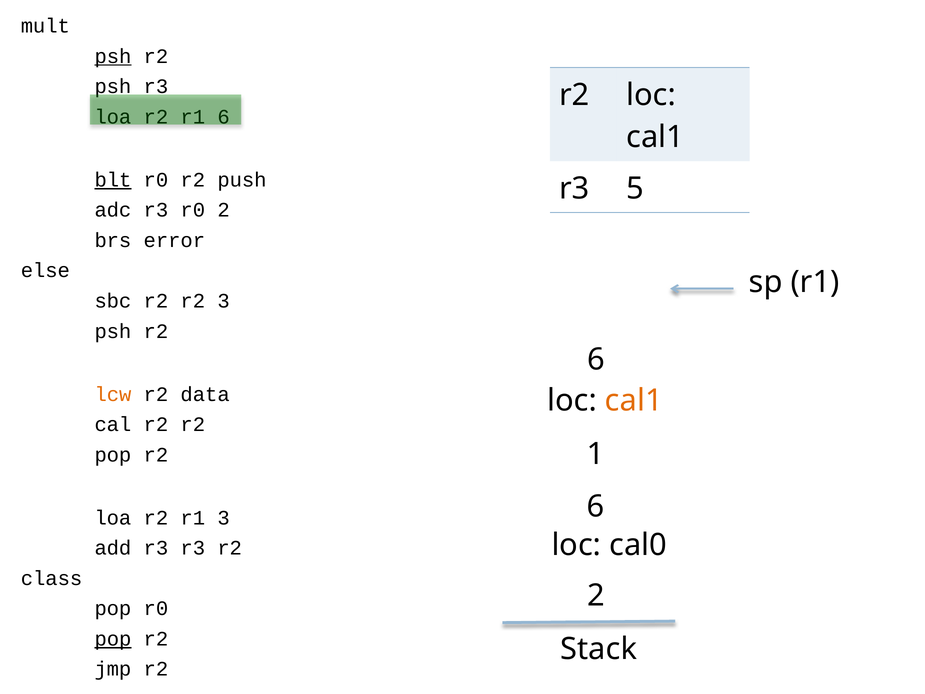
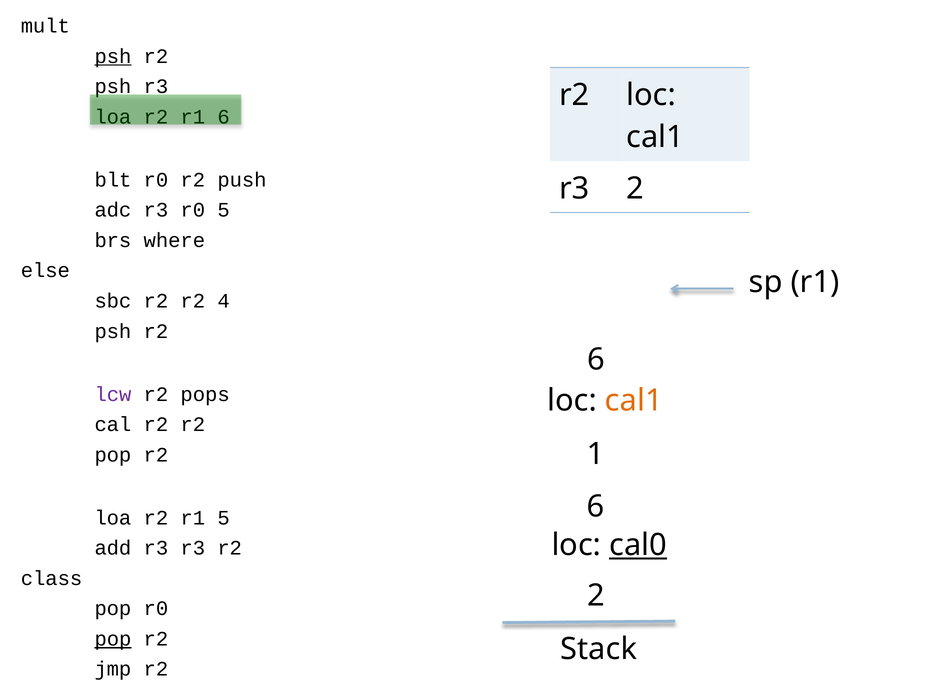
blt underline: present -> none
r3 5: 5 -> 2
r0 2: 2 -> 5
error: error -> where
r2 3: 3 -> 4
lcw colour: orange -> purple
data: data -> pops
r1 3: 3 -> 5
cal0 underline: none -> present
